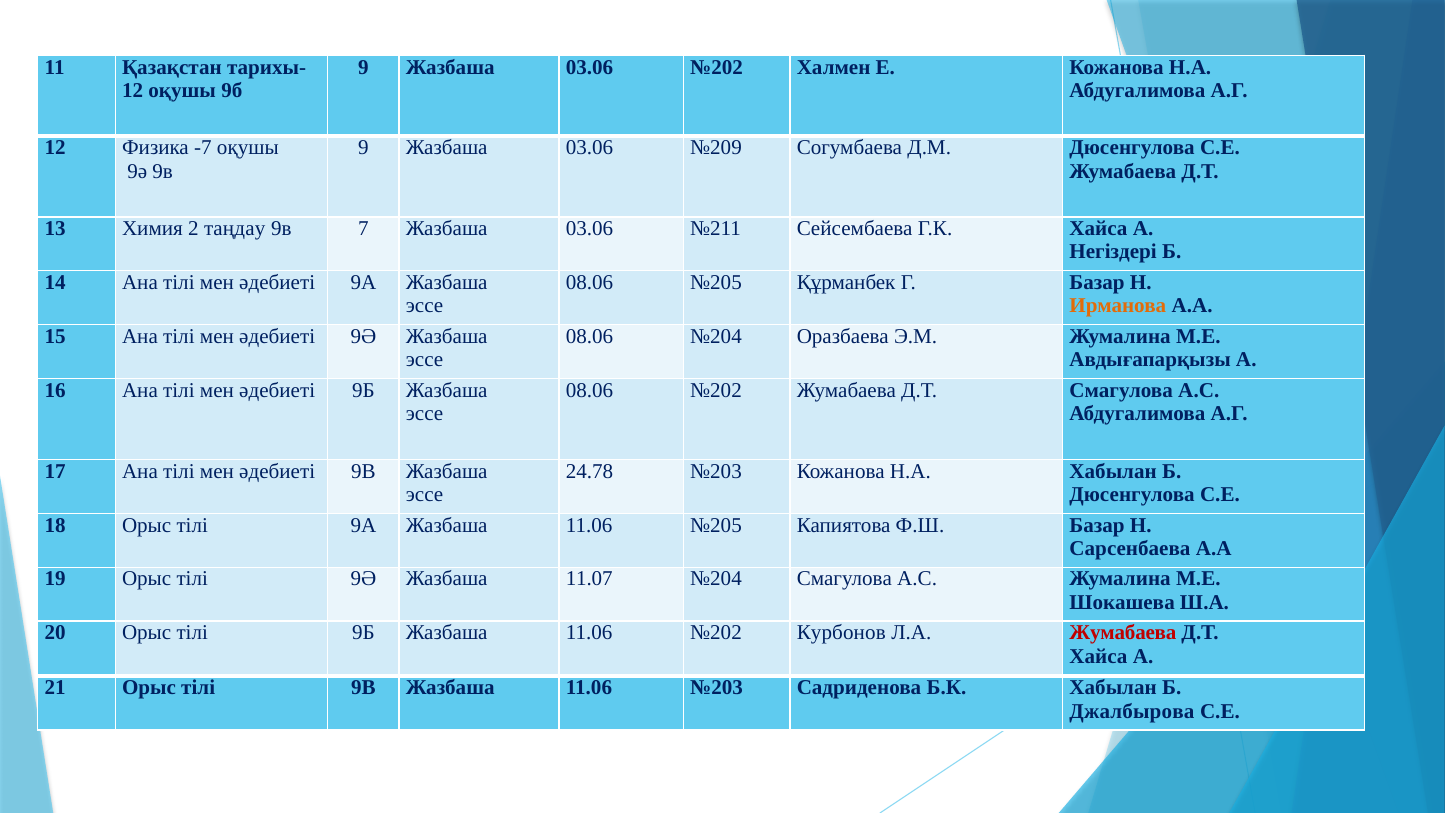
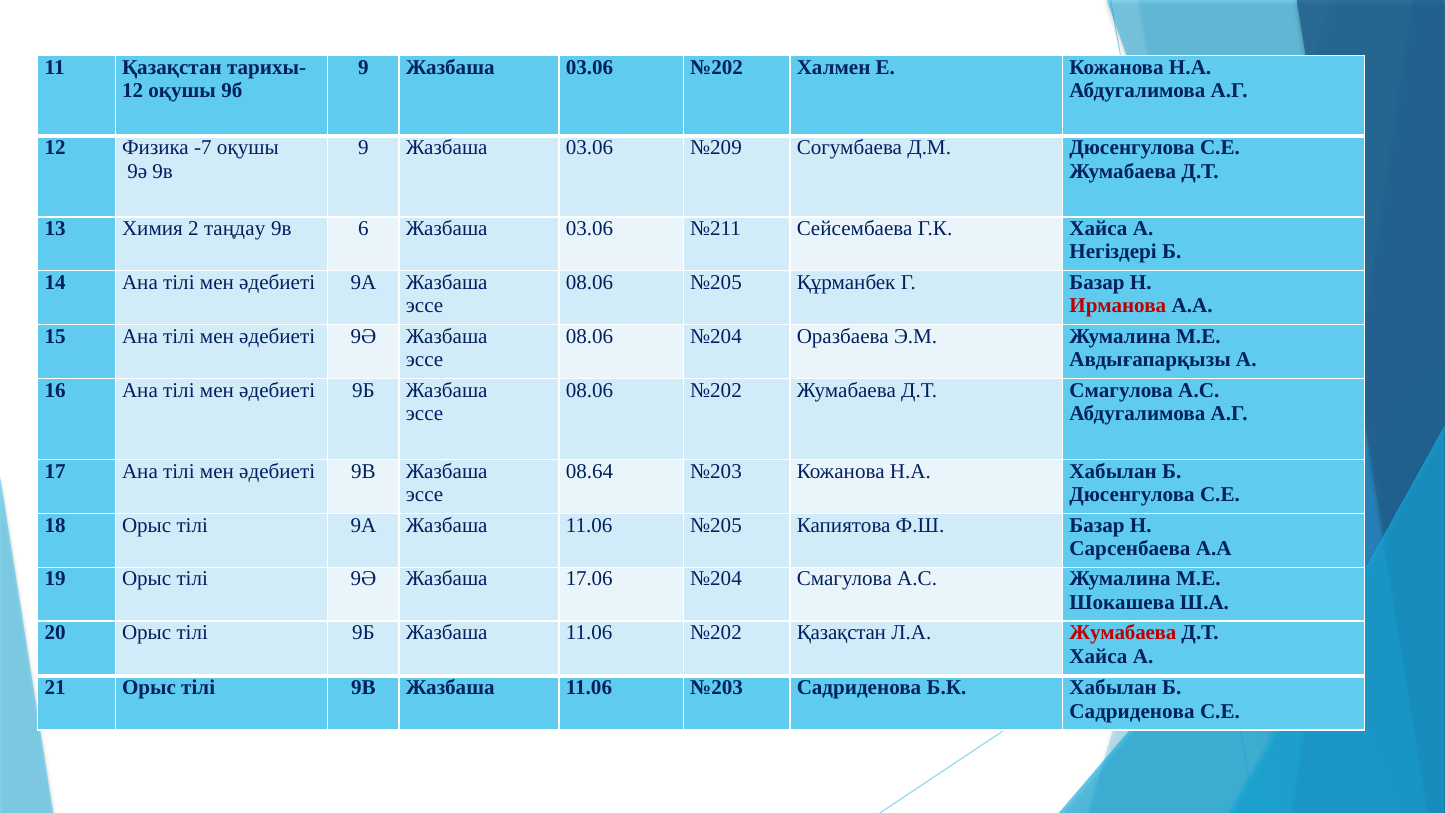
7: 7 -> 6
Ирманова colour: orange -> red
24.78: 24.78 -> 08.64
11.07: 11.07 -> 17.06
№202 Курбонов: Курбонов -> Қазақстан
Джалбырова at (1132, 711): Джалбырова -> Садриденова
